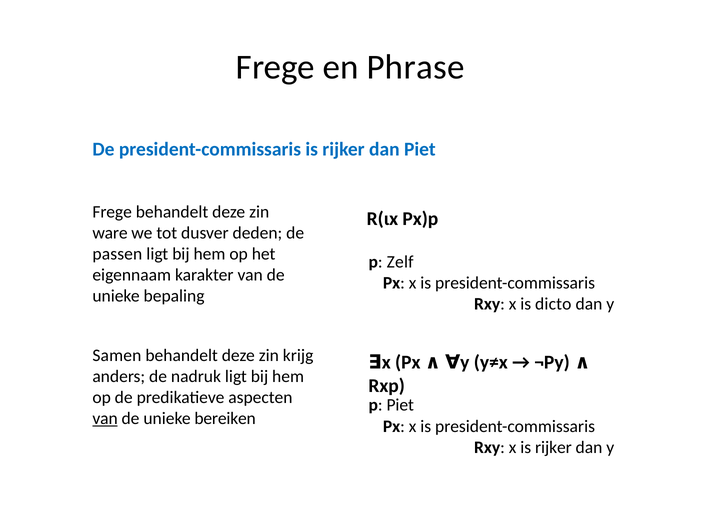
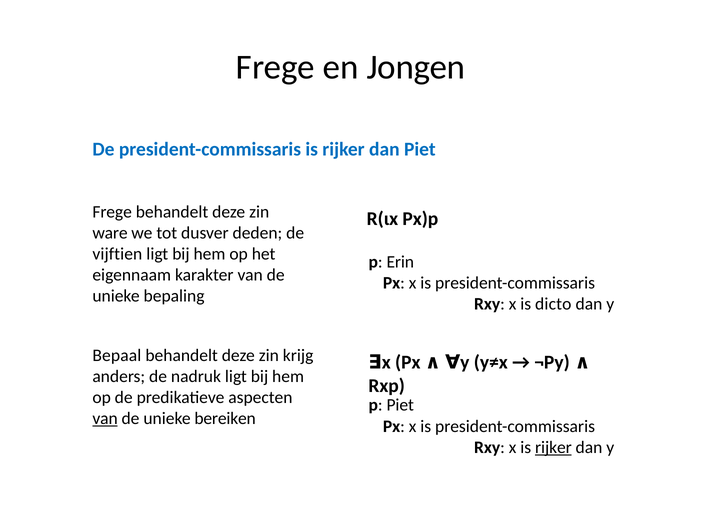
Phrase: Phrase -> Jongen
passen: passen -> vijftien
Zelf: Zelf -> Erin
Samen: Samen -> Bepaal
rijker at (553, 447) underline: none -> present
